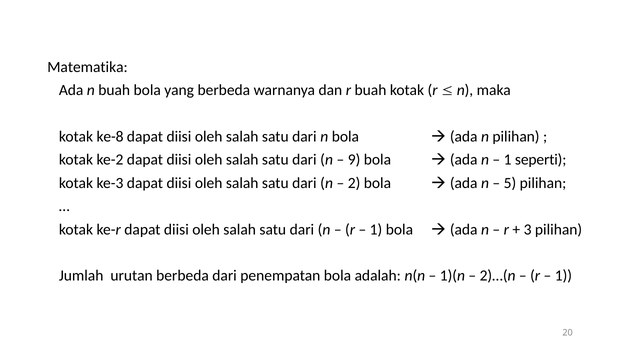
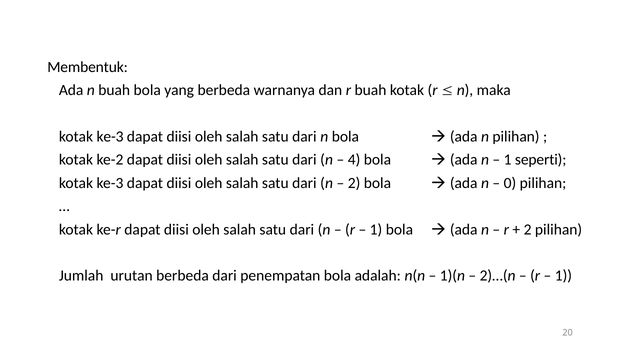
Matematika: Matematika -> Membentuk
ke-8 at (110, 137): ke-8 -> ke-3
9: 9 -> 4
5: 5 -> 0
3 at (528, 229): 3 -> 2
